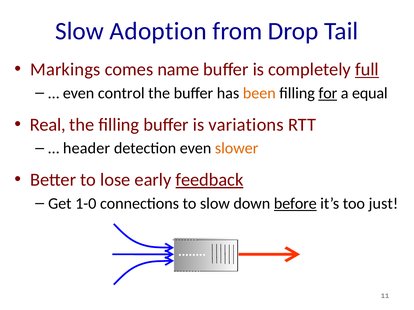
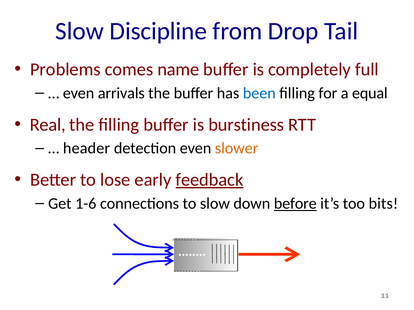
Adoption: Adoption -> Discipline
Markings: Markings -> Problems
full underline: present -> none
control: control -> arrivals
been colour: orange -> blue
for underline: present -> none
variations: variations -> burstiness
1-0: 1-0 -> 1-6
just: just -> bits
